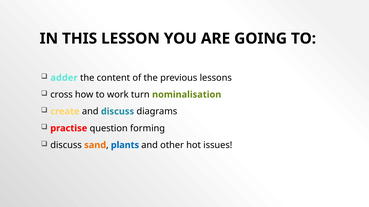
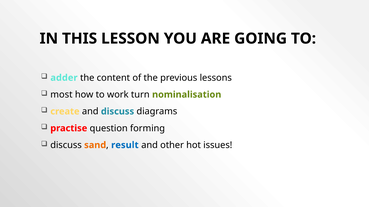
cross: cross -> most
plants: plants -> result
